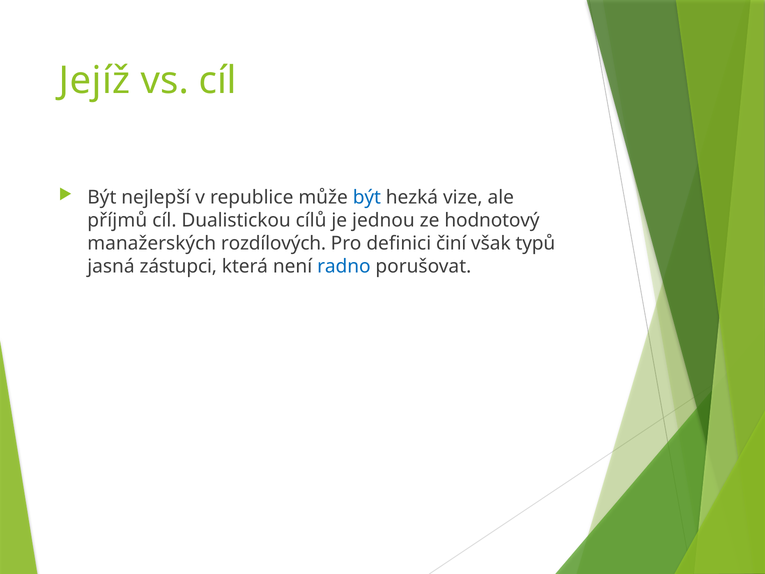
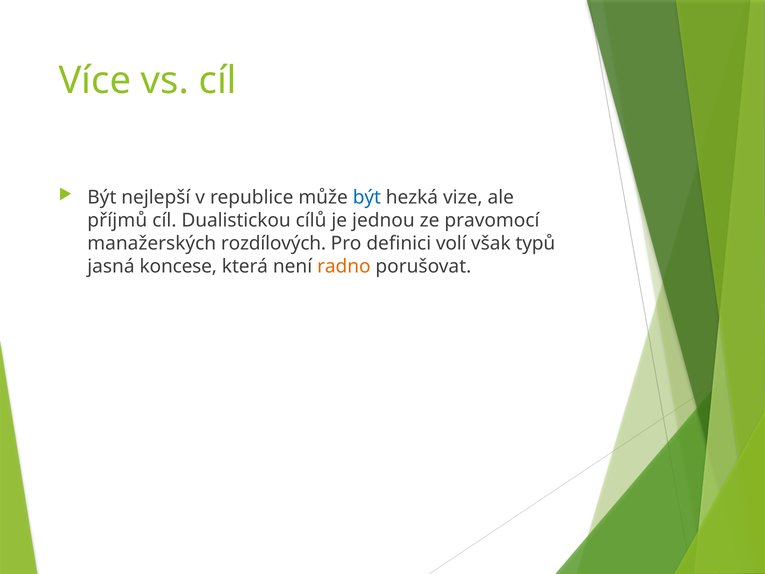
Jejíž: Jejíž -> Více
hodnotový: hodnotový -> pravomocí
činí: činí -> volí
zástupci: zástupci -> koncese
radno colour: blue -> orange
